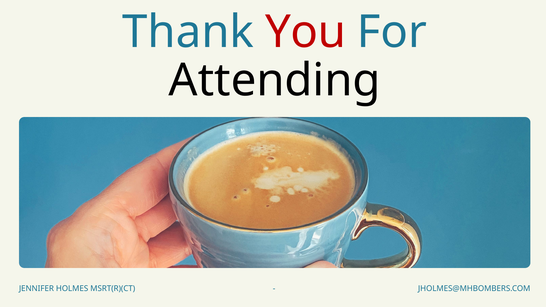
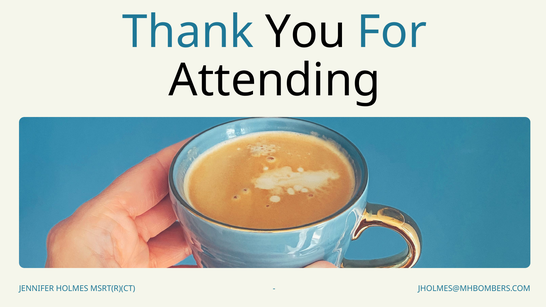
You colour: red -> black
